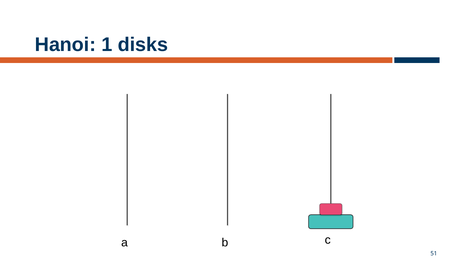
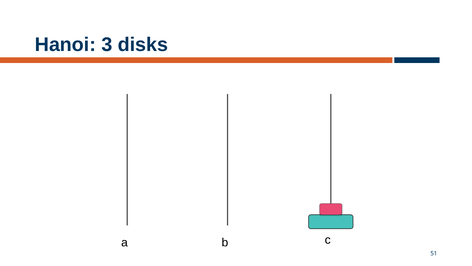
1: 1 -> 3
